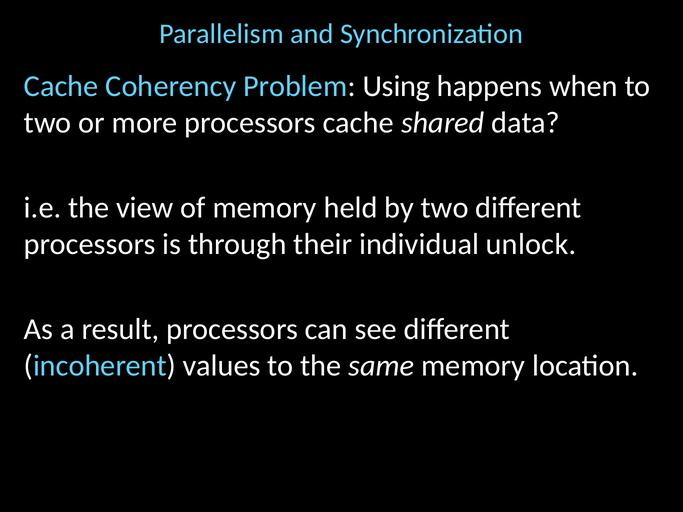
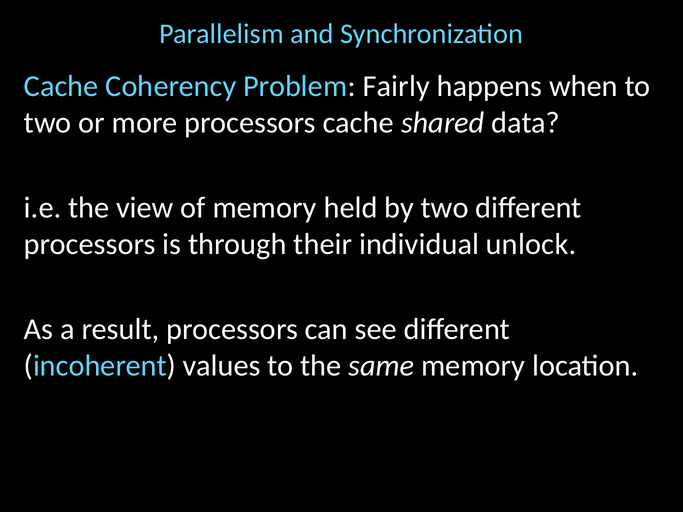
Using: Using -> Fairly
